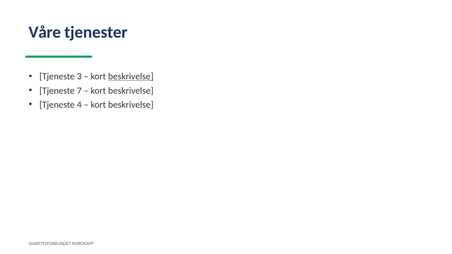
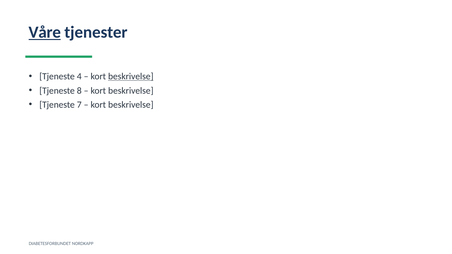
Våre underline: none -> present
3: 3 -> 4
7: 7 -> 8
4: 4 -> 7
